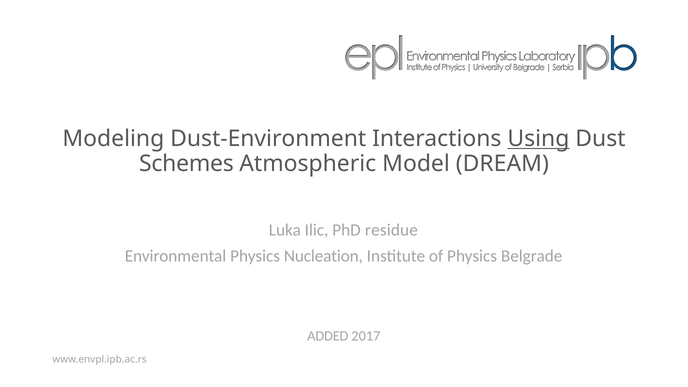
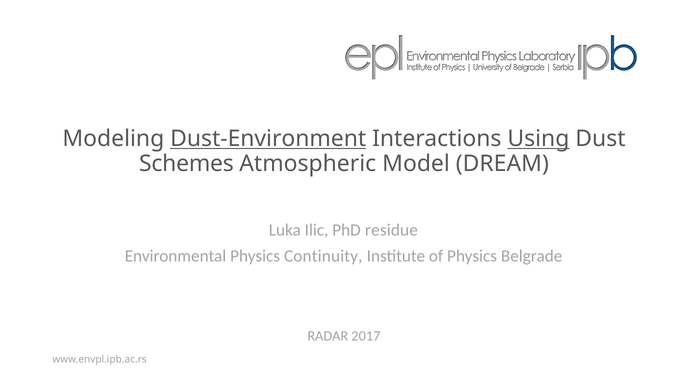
Dust-Environment underline: none -> present
Nucleation: Nucleation -> Continuity
ADDED: ADDED -> RADAR
